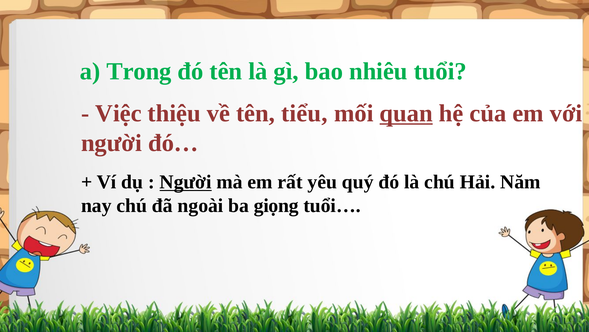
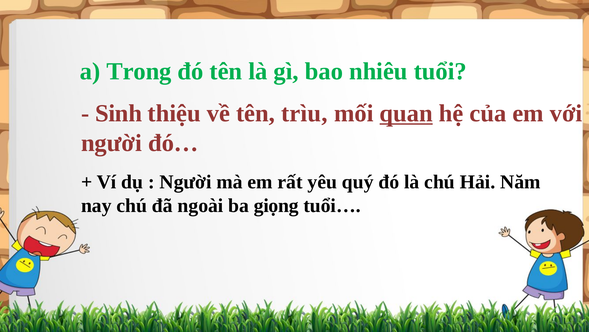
Việc: Việc -> Sinh
tiểu: tiểu -> trìu
Người at (186, 182) underline: present -> none
